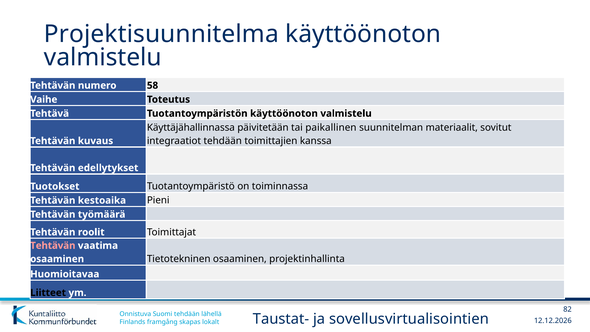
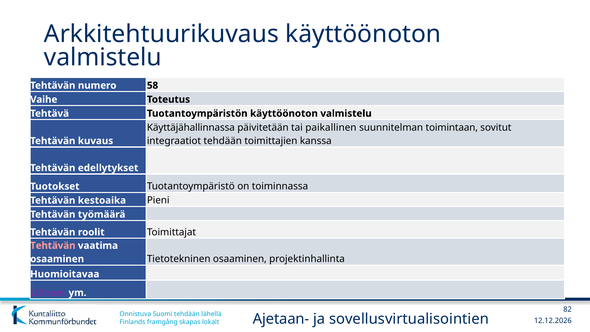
Projektisuunnitelma: Projektisuunnitelma -> Arkkitehtuurikuvaus
materiaalit: materiaalit -> toimintaan
Liitteet colour: black -> purple
Taustat-: Taustat- -> Ajetaan-
